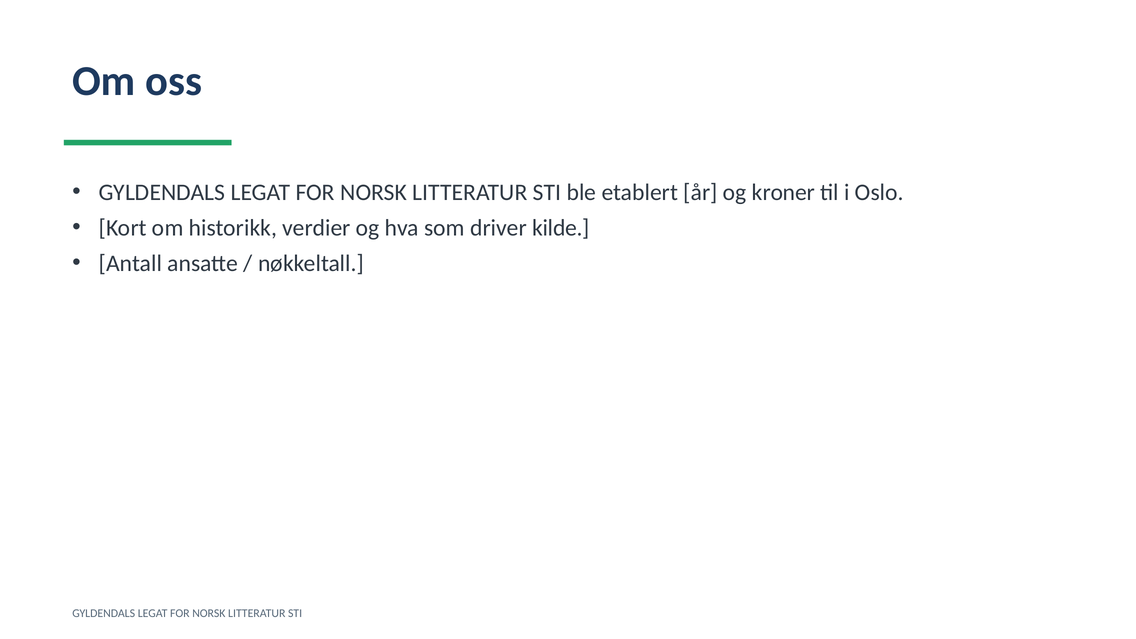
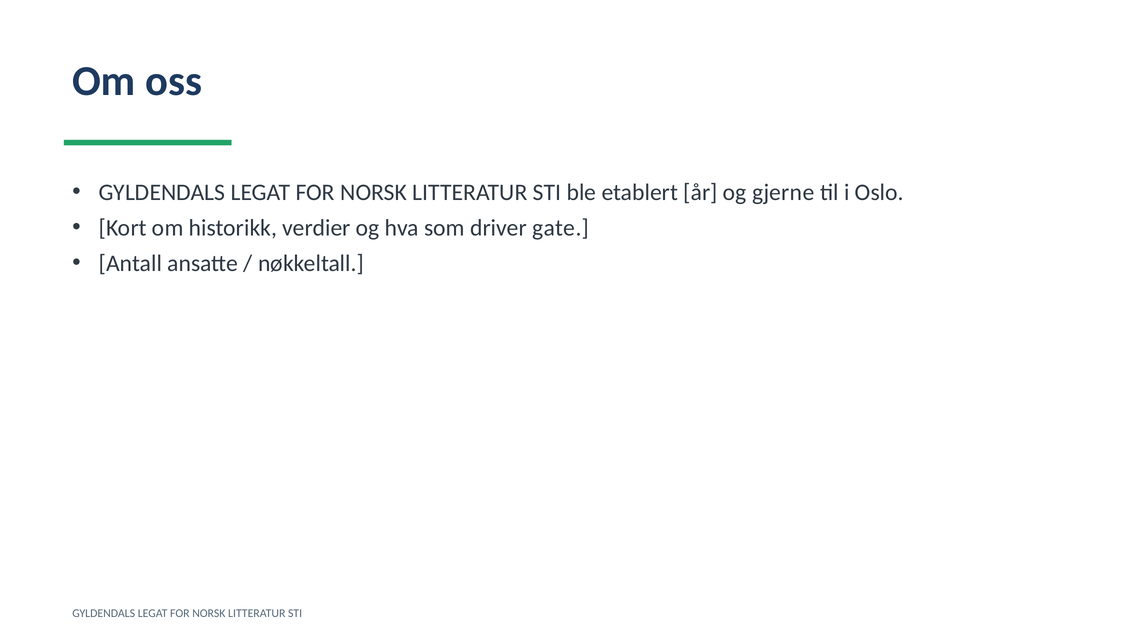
kroner: kroner -> gjerne
kilde: kilde -> gate
